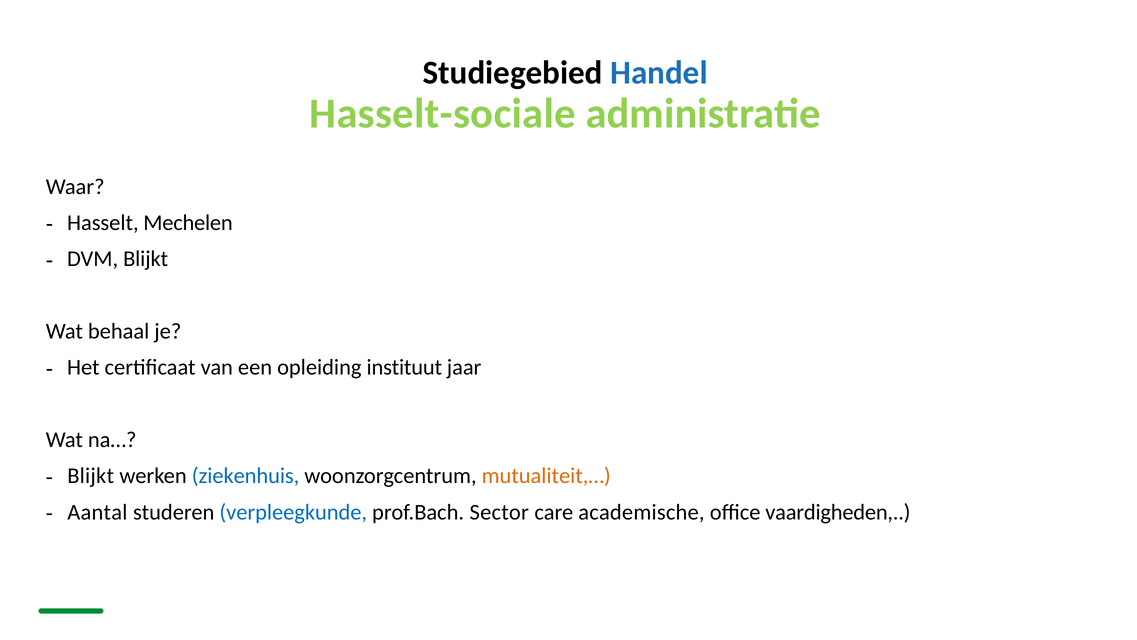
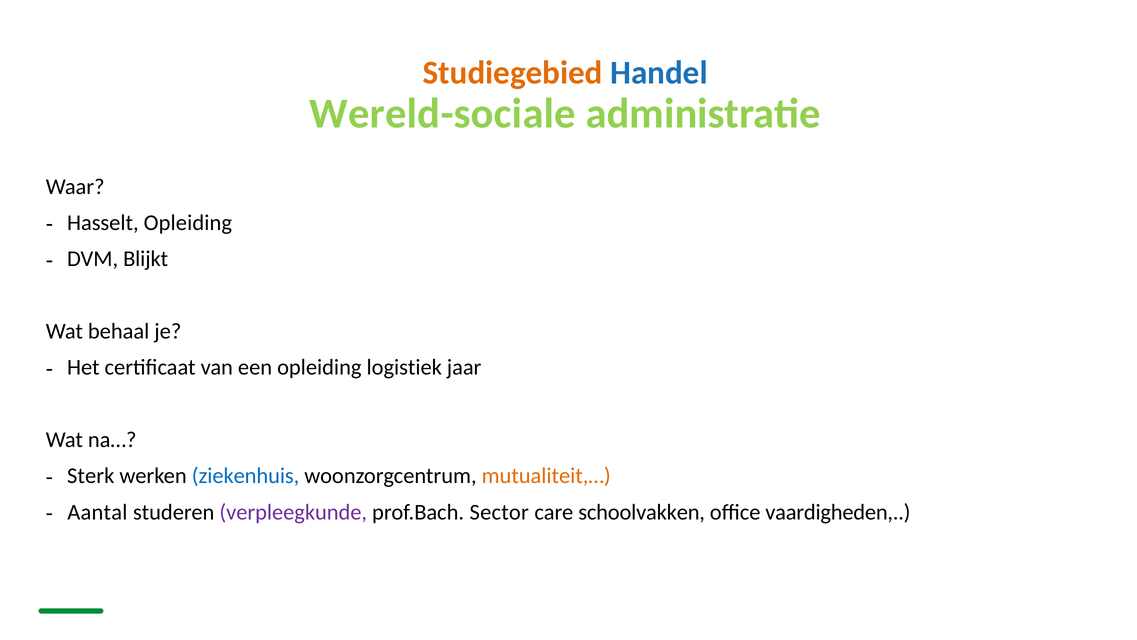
Studiegebied colour: black -> orange
Hasselt-sociale: Hasselt-sociale -> Wereld-sociale
Hasselt Mechelen: Mechelen -> Opleiding
instituut: instituut -> logistiek
Blijkt at (91, 476): Blijkt -> Sterk
verpleegkunde colour: blue -> purple
academische: academische -> schoolvakken
